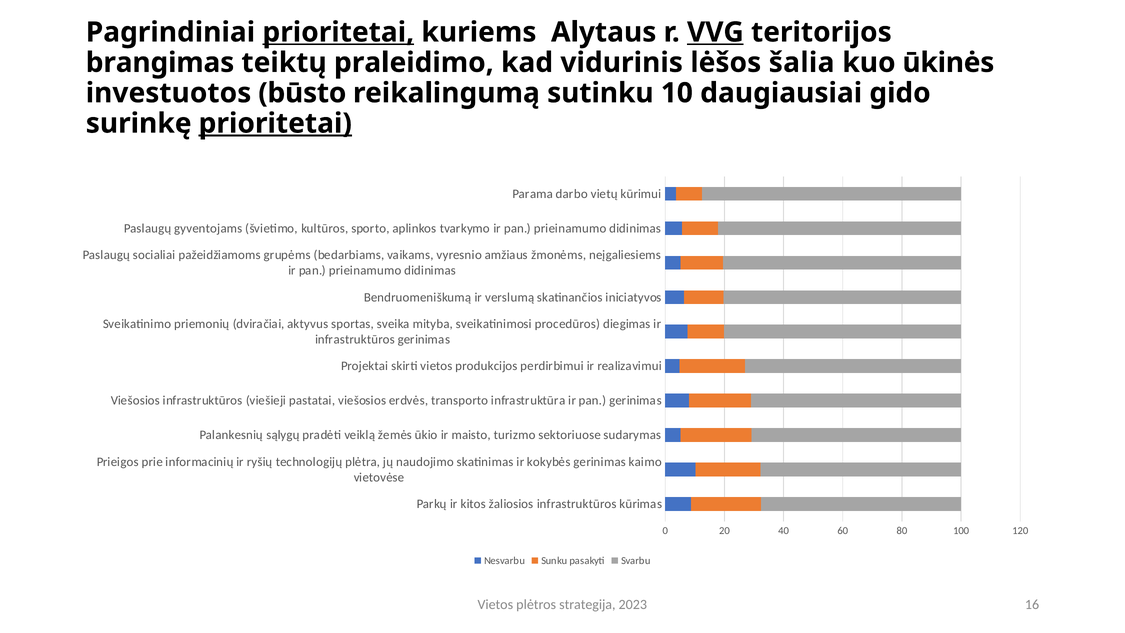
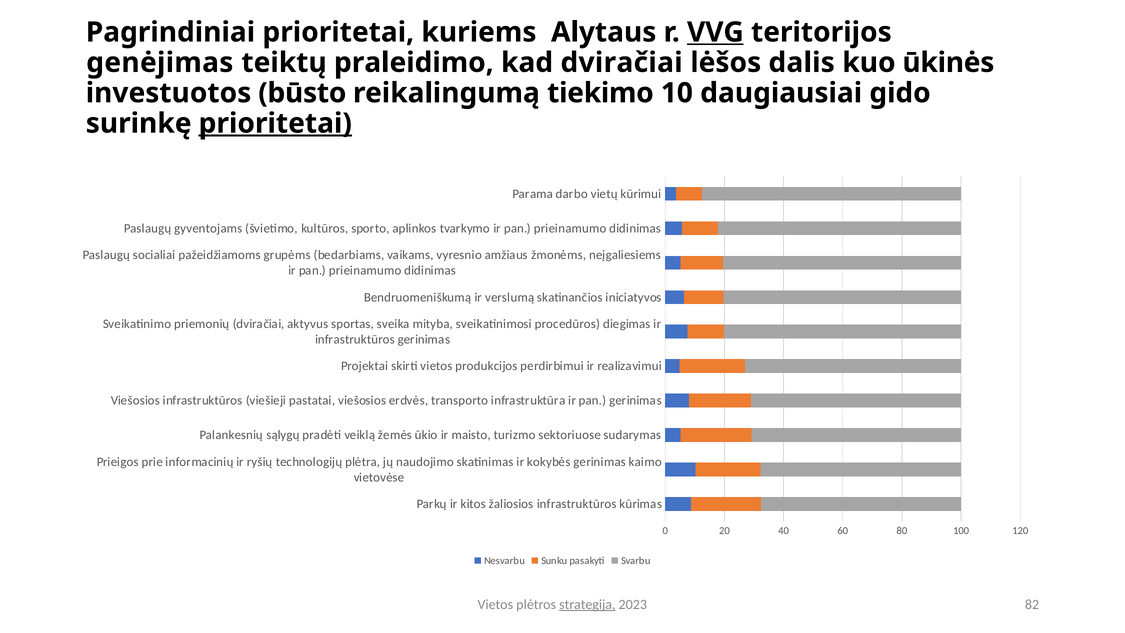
prioritetai at (338, 32) underline: present -> none
brangimas: brangimas -> genėjimas
kad vidurinis: vidurinis -> dviračiai
šalia: šalia -> dalis
sutinku: sutinku -> tiekimo
strategija underline: none -> present
16: 16 -> 82
